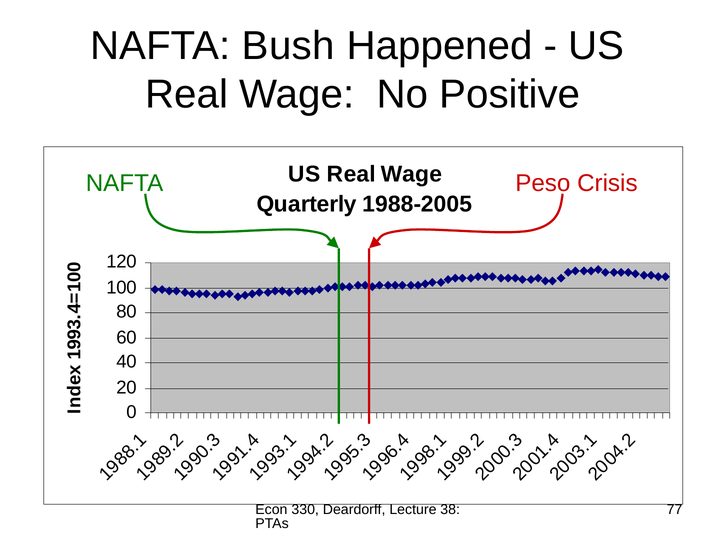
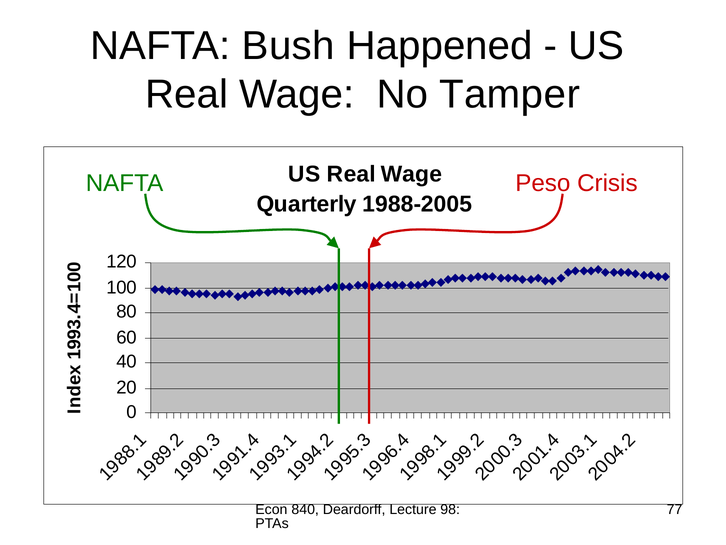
Positive: Positive -> Tamper
330: 330 -> 840
38: 38 -> 98
